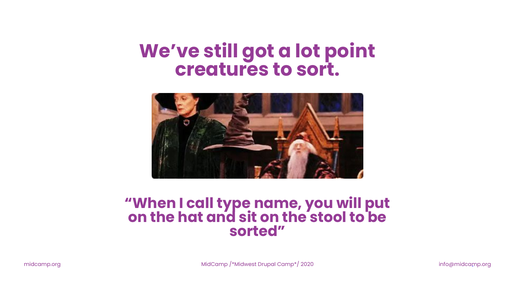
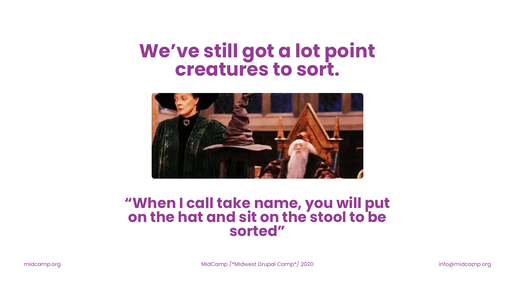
type: type -> take
